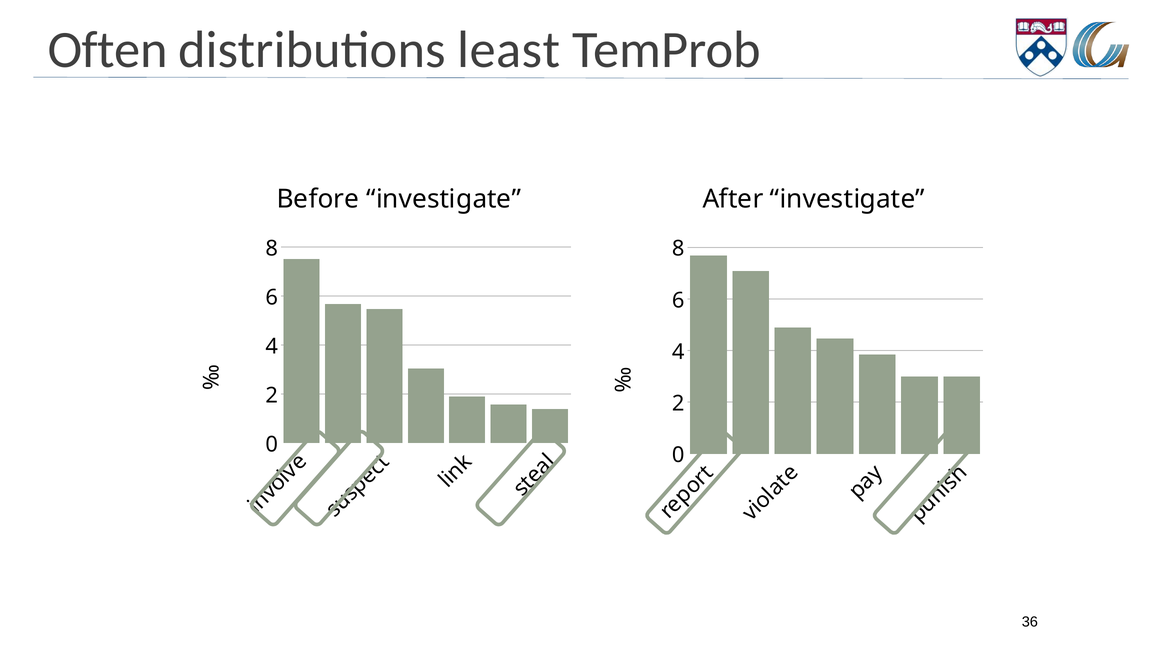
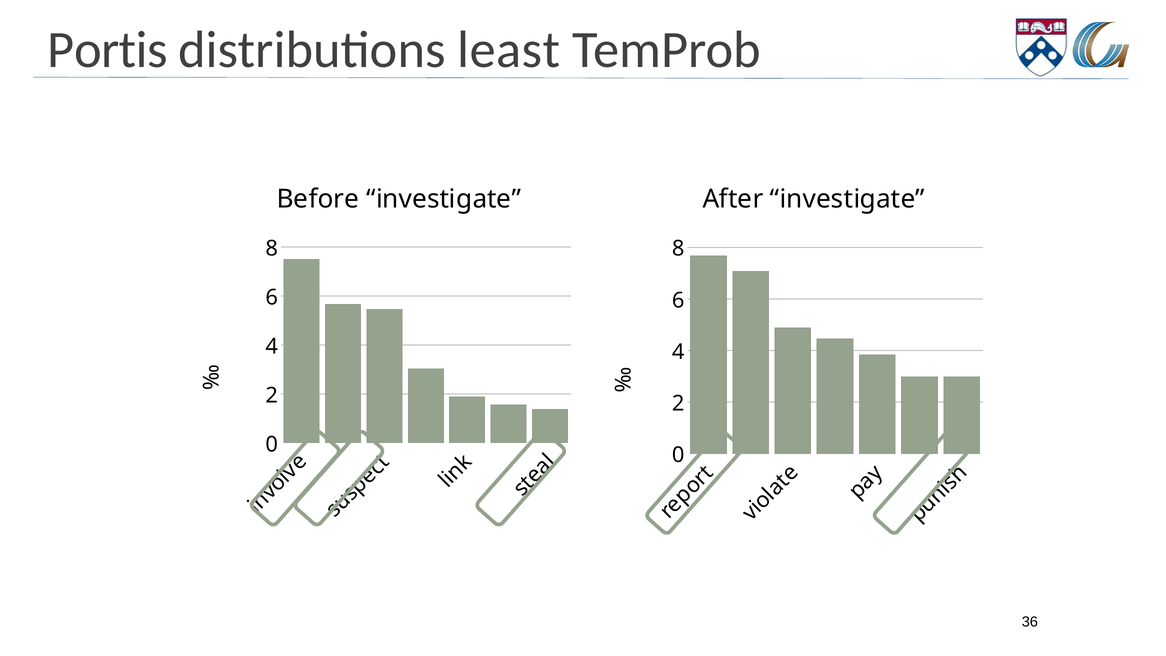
Often: Often -> Portis
